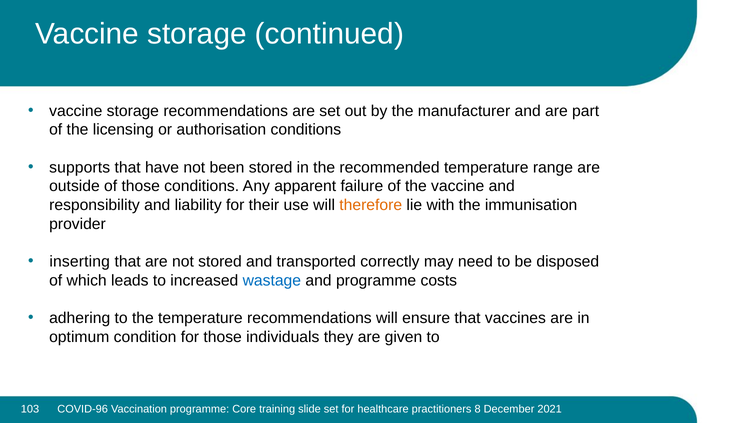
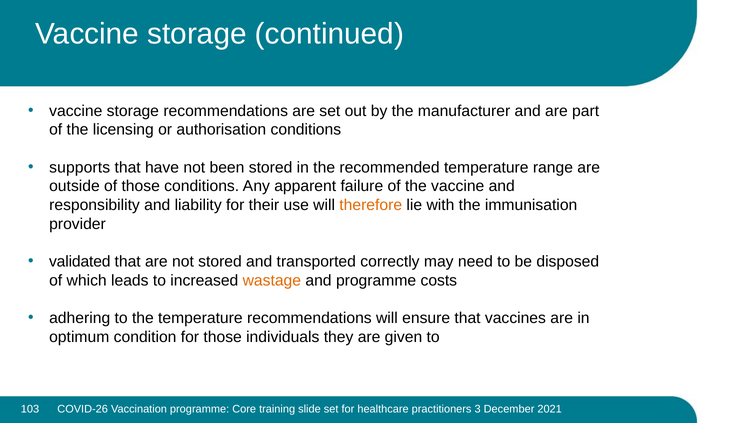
inserting: inserting -> validated
wastage colour: blue -> orange
COVID-96: COVID-96 -> COVID-26
8: 8 -> 3
